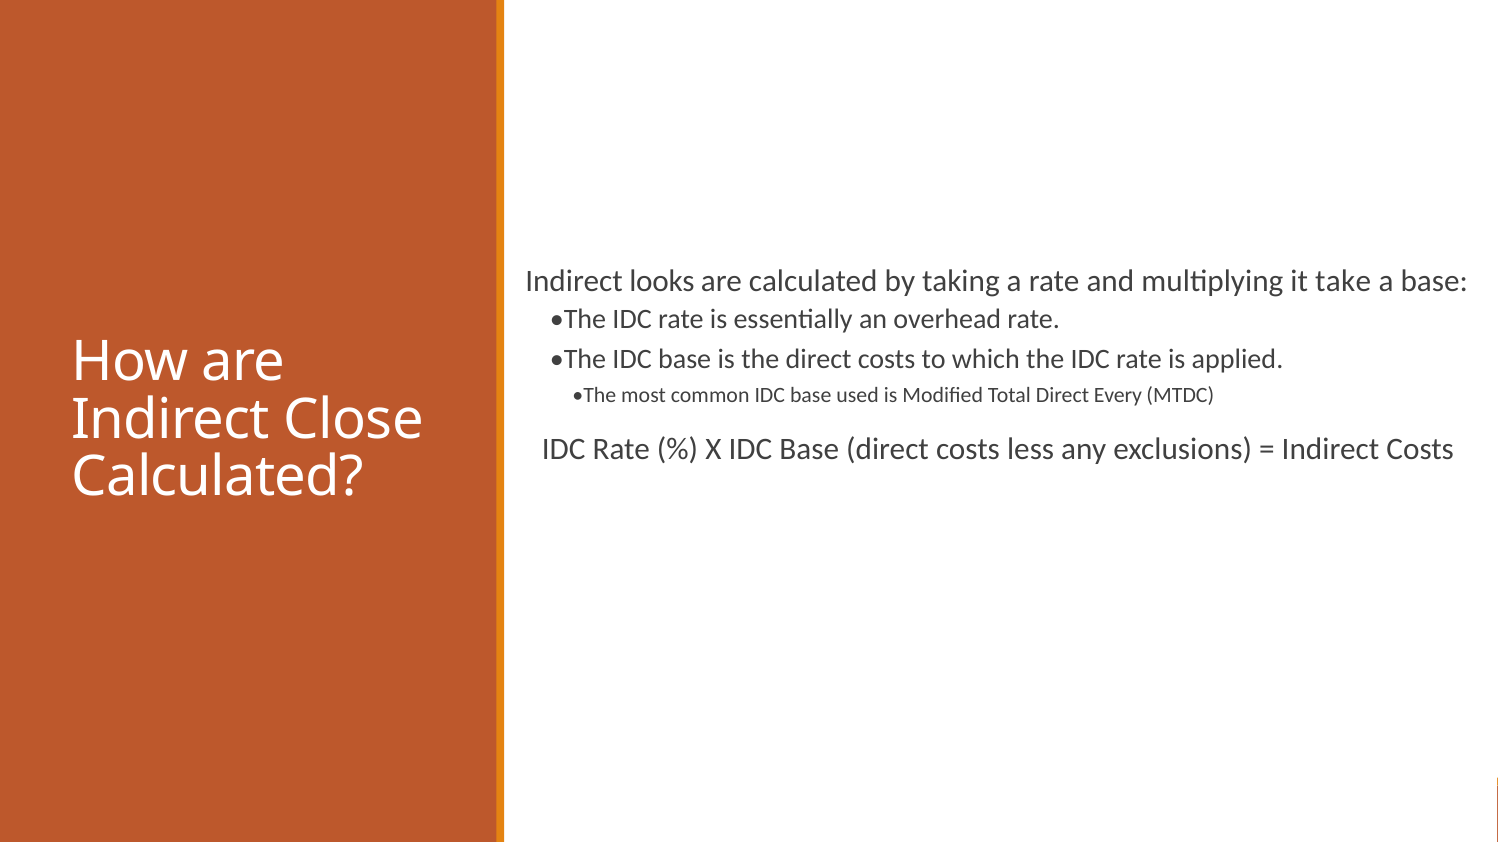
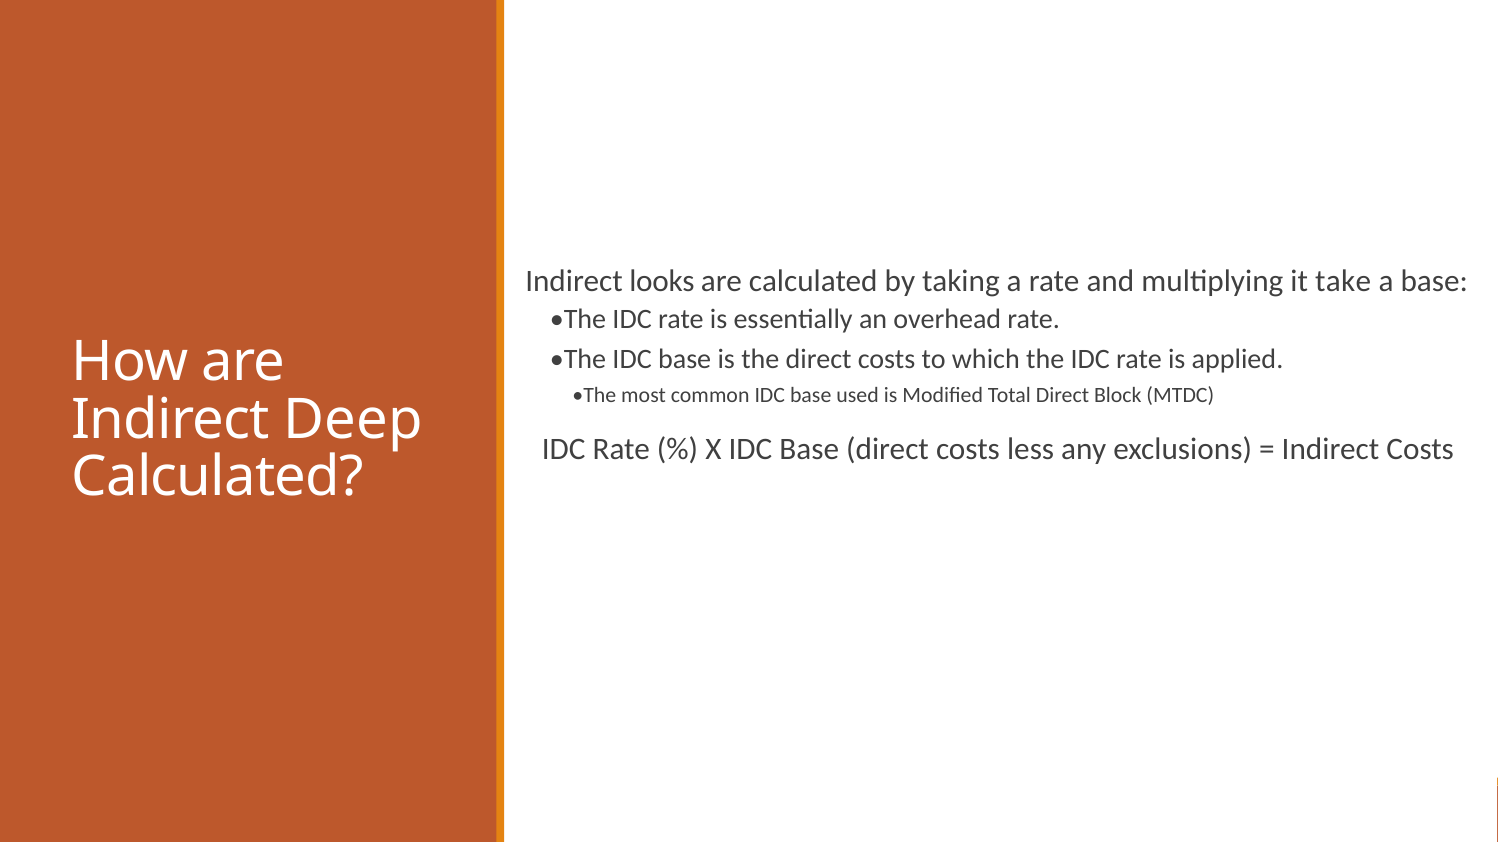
Every: Every -> Block
Close: Close -> Deep
